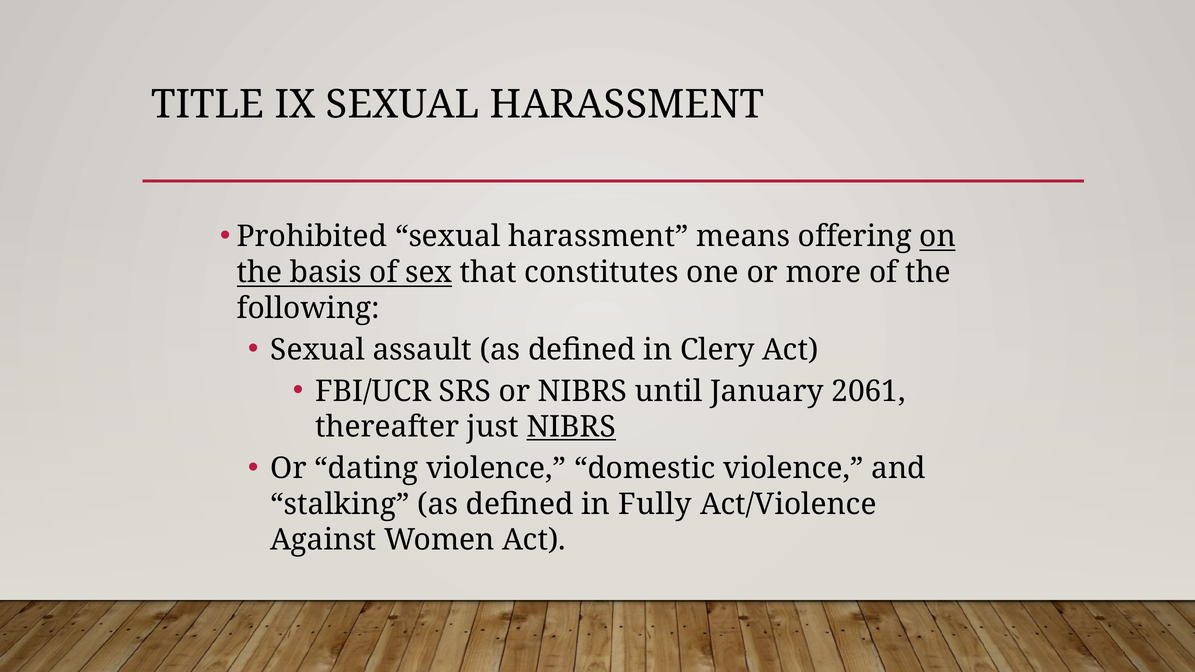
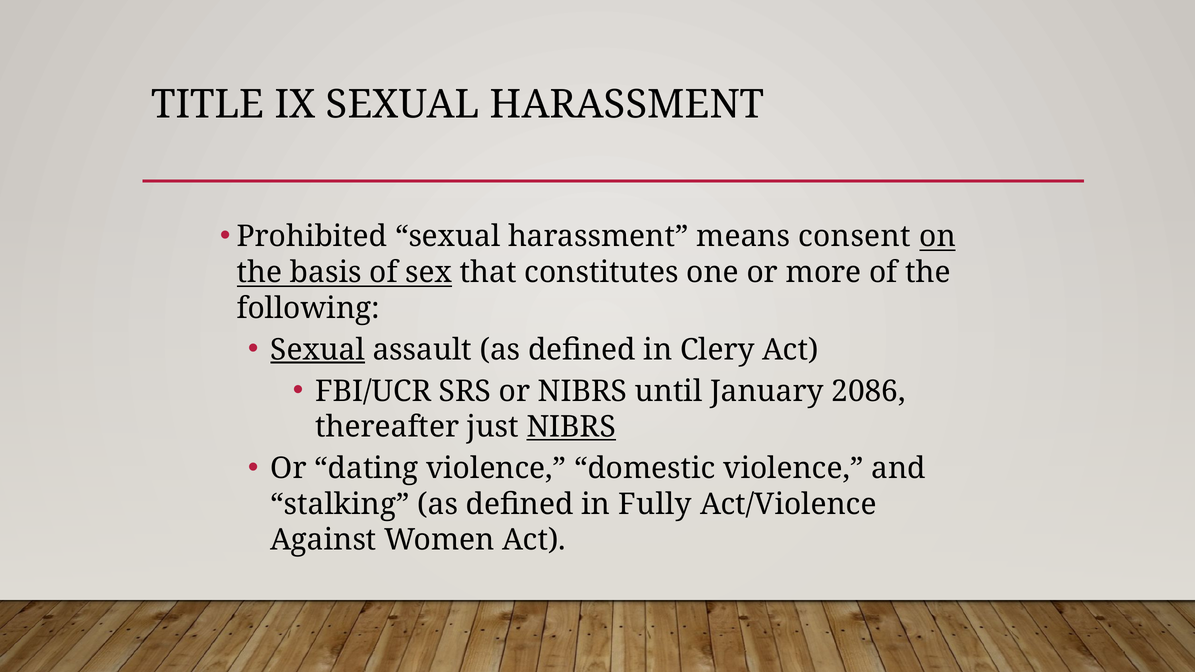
offering: offering -> consent
Sexual at (318, 350) underline: none -> present
2061: 2061 -> 2086
